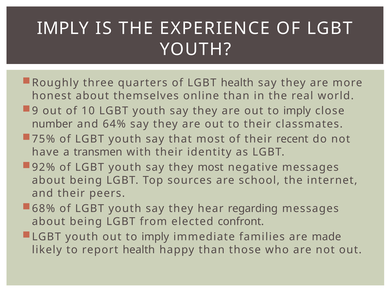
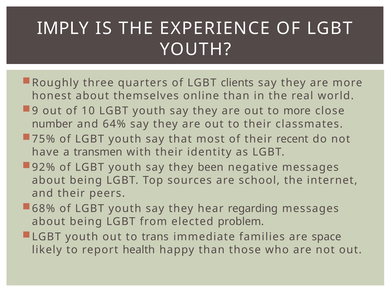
LGBT health: health -> clients
are out to imply: imply -> more
they most: most -> been
confront: confront -> problem
youth out to imply: imply -> trans
made: made -> space
